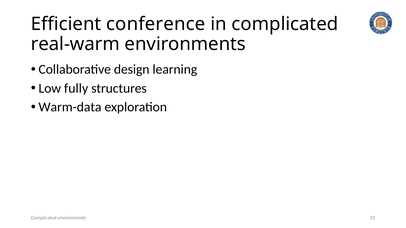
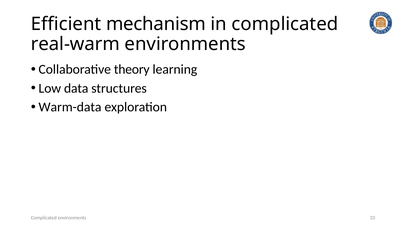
conference: conference -> mechanism
design: design -> theory
fully: fully -> data
